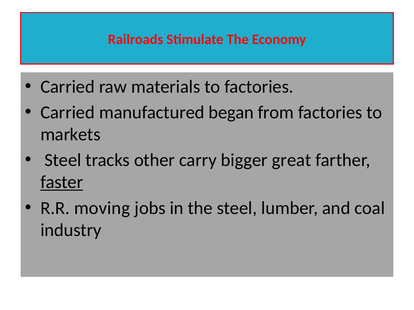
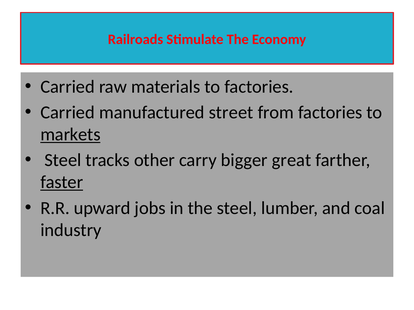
began: began -> street
markets underline: none -> present
moving: moving -> upward
